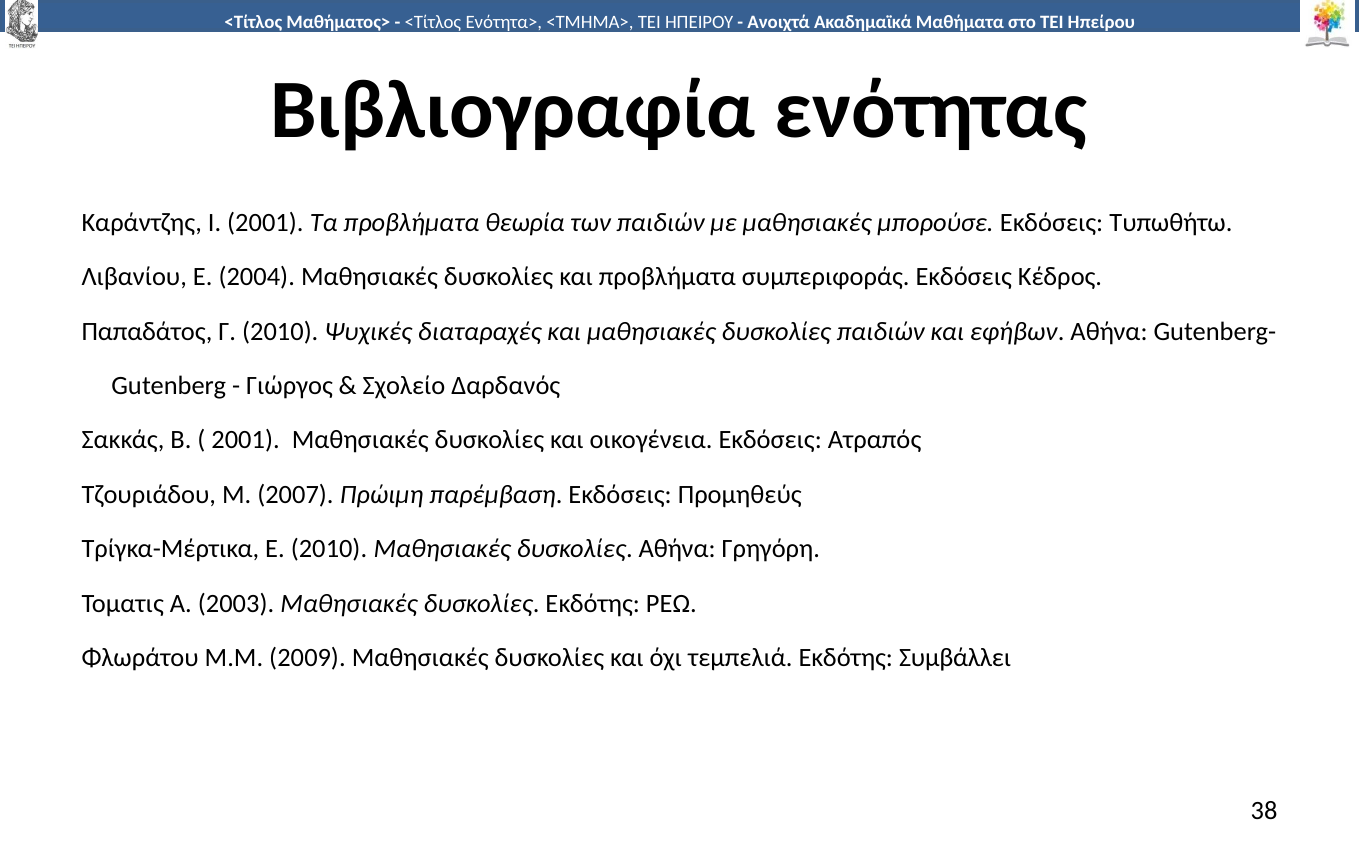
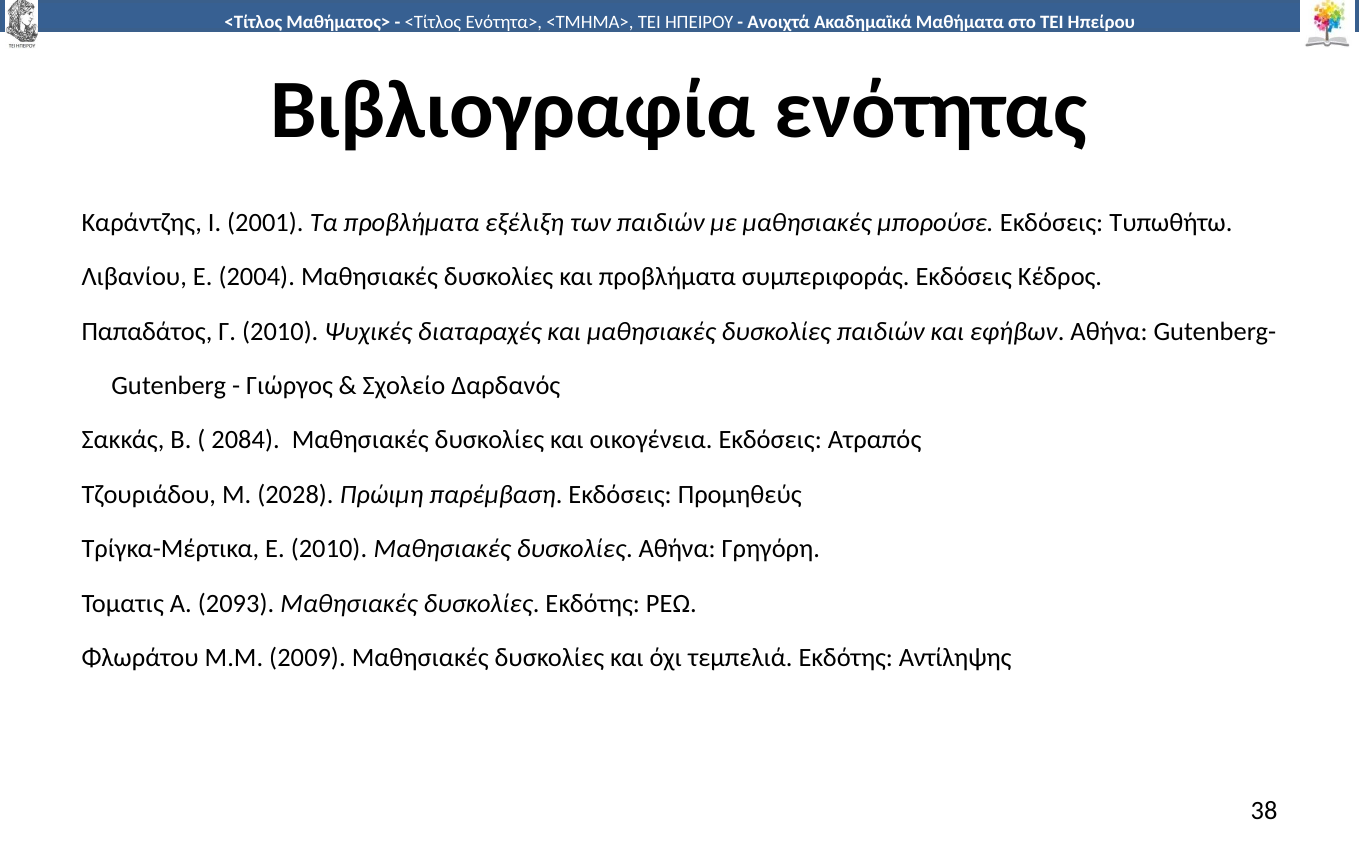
θεωρία: θεωρία -> εξέλιξη
2001 at (246, 440): 2001 -> 2084
2007: 2007 -> 2028
2003: 2003 -> 2093
Συμβάλλει: Συμβάλλει -> Αντίληψης
